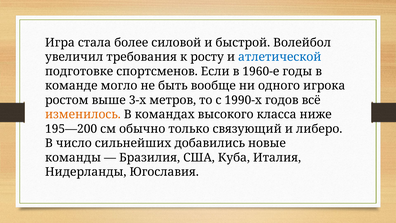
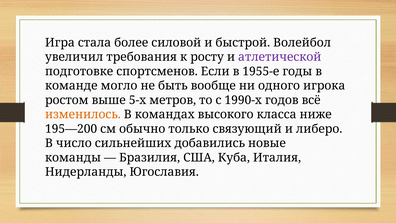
атлетической colour: blue -> purple
1960-е: 1960-е -> 1955-е
3-х: 3-х -> 5-х
